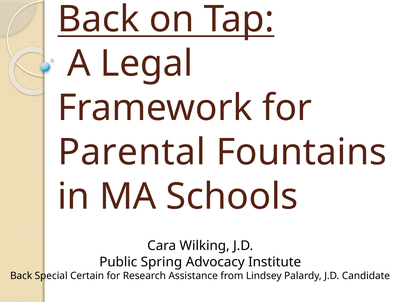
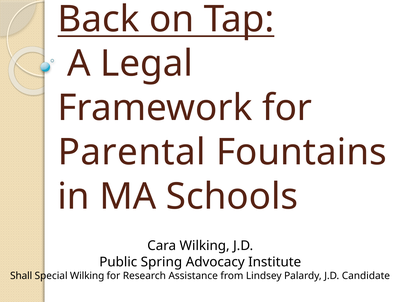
Back at (21, 275): Back -> Shall
Special Certain: Certain -> Wilking
